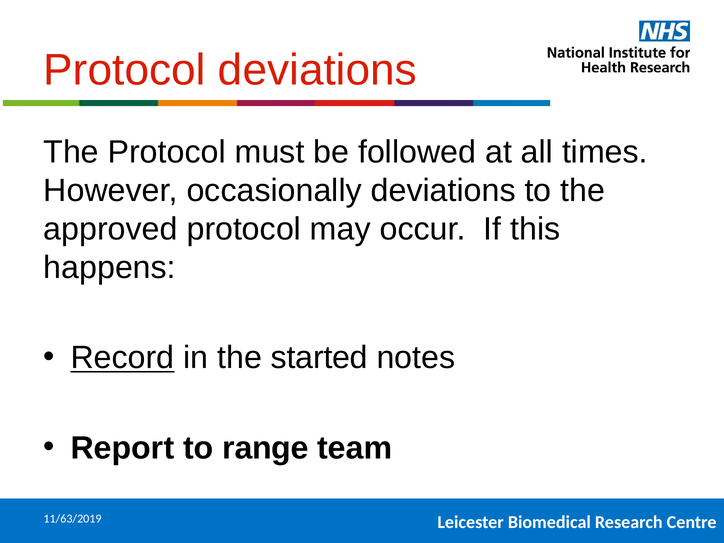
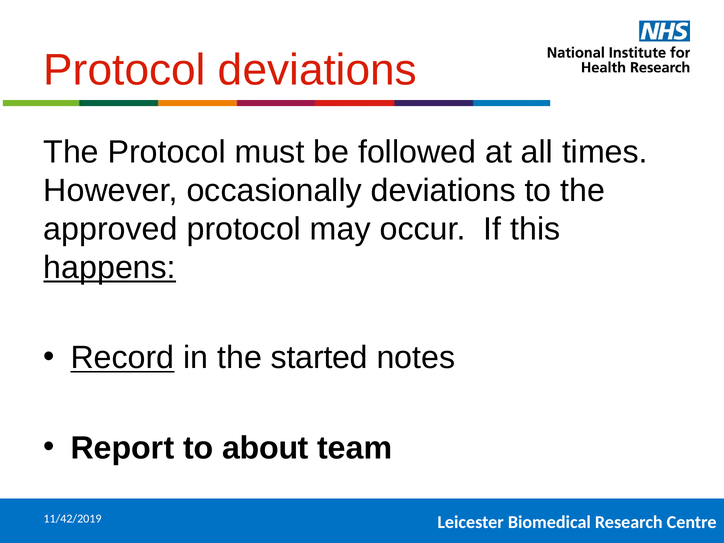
happens underline: none -> present
range: range -> about
11/63/2019: 11/63/2019 -> 11/42/2019
